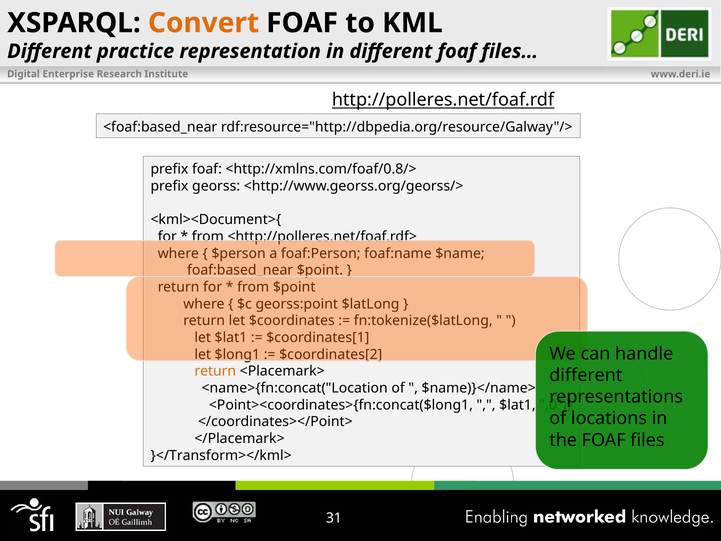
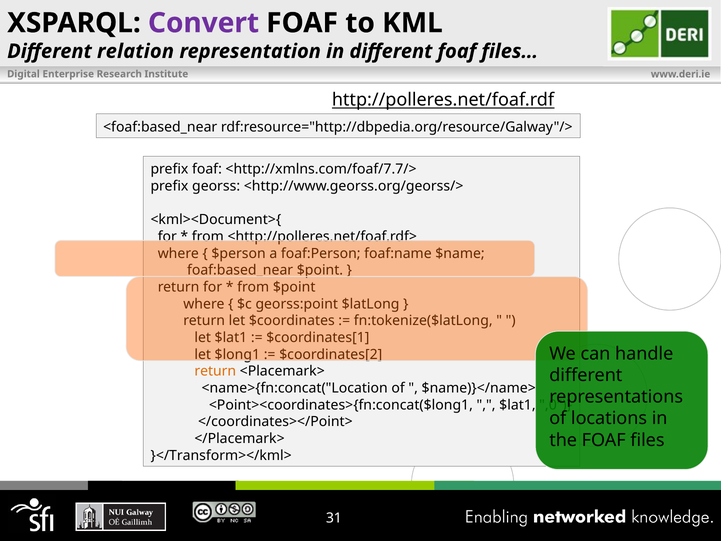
Convert colour: orange -> purple
practice: practice -> relation
<http://xmlns.com/foaf/0.8/>: <http://xmlns.com/foaf/0.8/> -> <http://xmlns.com/foaf/7.7/>
